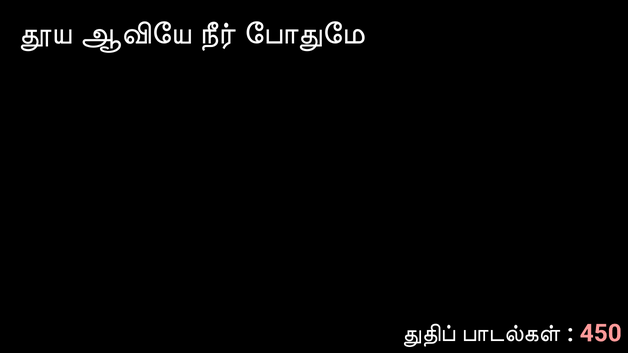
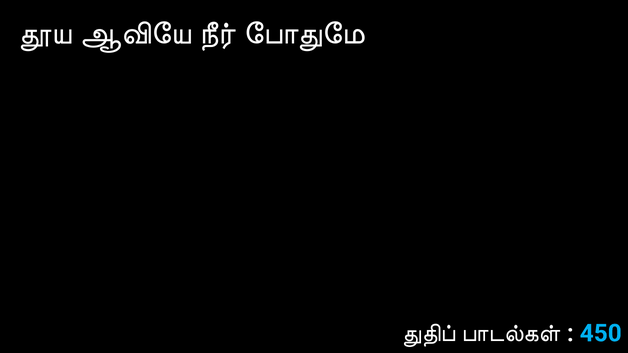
450 colour: pink -> light blue
